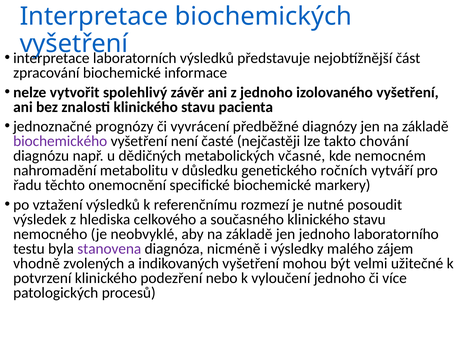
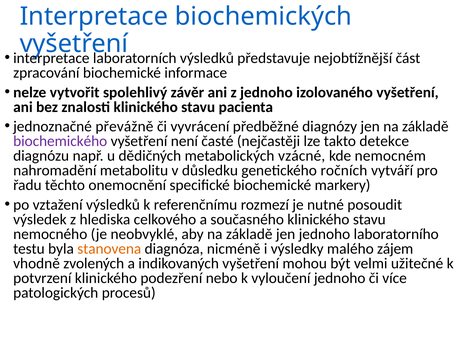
prognózy: prognózy -> převážně
chování: chování -> detekce
včasné: včasné -> vzácné
stanovena colour: purple -> orange
